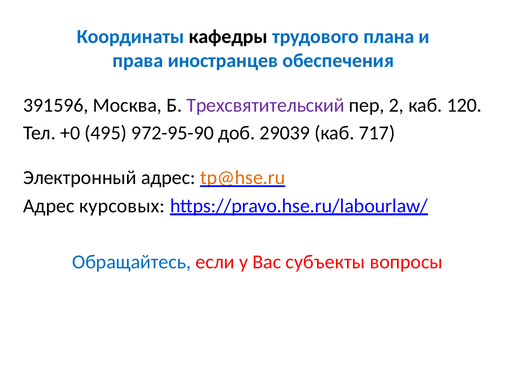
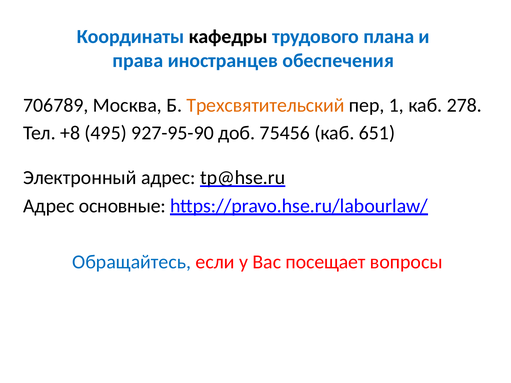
391596: 391596 -> 706789
Трехсвятительский colour: purple -> orange
2: 2 -> 1
120: 120 -> 278
+0: +0 -> +8
972-95-90: 972-95-90 -> 927-95-90
29039: 29039 -> 75456
717: 717 -> 651
tp@hse.ru colour: orange -> black
курсовых: курсовых -> основные
субъекты: субъекты -> посещает
